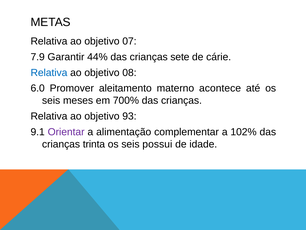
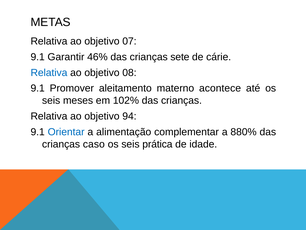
7.9 at (38, 57): 7.9 -> 9.1
44%: 44% -> 46%
6.0 at (38, 88): 6.0 -> 9.1
700%: 700% -> 102%
93: 93 -> 94
Orientar colour: purple -> blue
102%: 102% -> 880%
trinta: trinta -> caso
possui: possui -> prática
